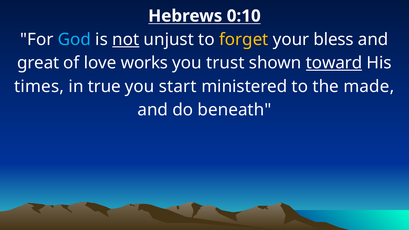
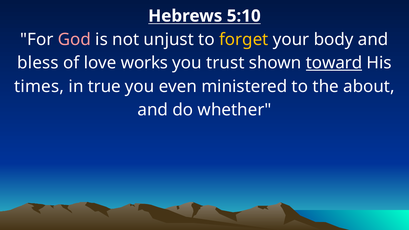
0:10: 0:10 -> 5:10
God colour: light blue -> pink
not underline: present -> none
bless: bless -> body
great: great -> bless
start: start -> even
made: made -> about
beneath: beneath -> whether
